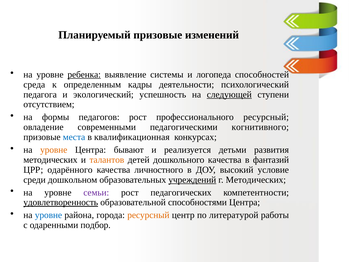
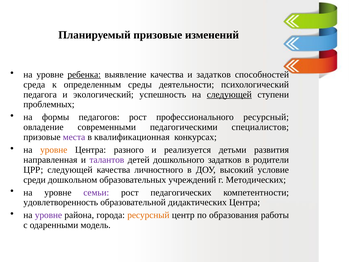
выявление системы: системы -> качества
и логопеда: логопеда -> задатков
кадры: кадры -> среды
отсутствием: отсутствием -> проблемных
когнитивного: когнитивного -> специалистов
места colour: blue -> purple
бывают: бывают -> разного
методических at (50, 160): методических -> направленная
талантов colour: orange -> purple
дошкольного качества: качества -> задатков
фантазий: фантазий -> родители
ЦРР одарённого: одарённого -> следующей
учреждений underline: present -> none
удовлетворенность underline: present -> none
способностями: способностями -> дидактических
уровне at (48, 215) colour: blue -> purple
литературой: литературой -> образования
подбор: подбор -> модель
